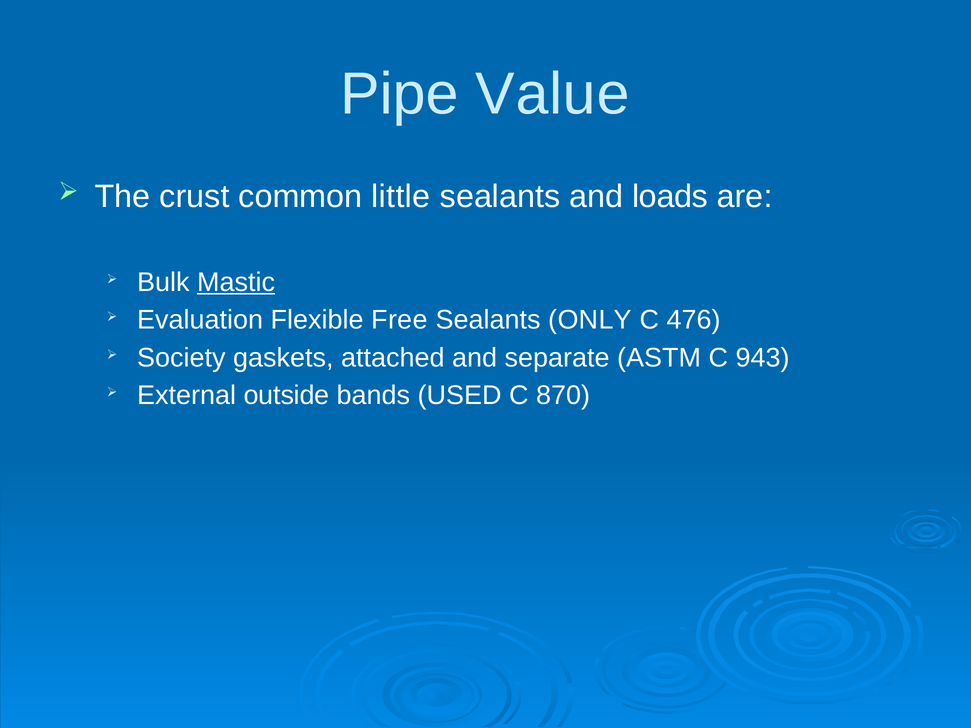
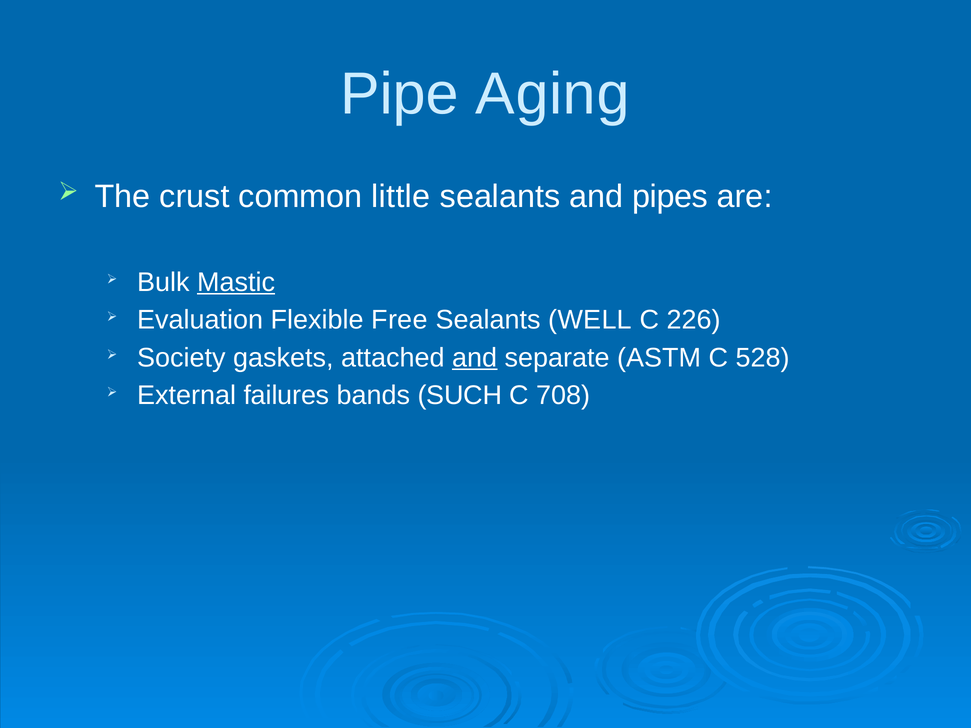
Value: Value -> Aging
loads: loads -> pipes
ONLY: ONLY -> WELL
476: 476 -> 226
and at (475, 358) underline: none -> present
943: 943 -> 528
outside: outside -> failures
USED: USED -> SUCH
870: 870 -> 708
